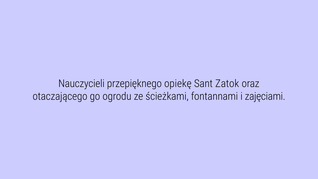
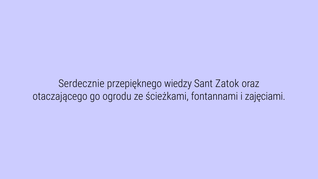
Nauczycieli: Nauczycieli -> Serdecznie
opiekę: opiekę -> wiedzy
